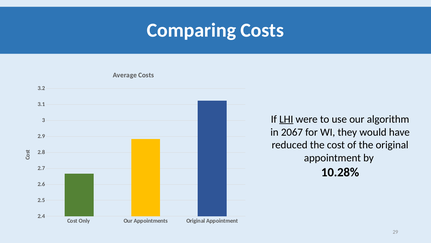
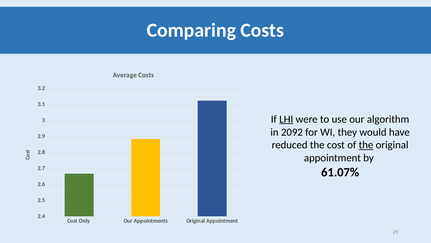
2067: 2067 -> 2092
the at (366, 145) underline: none -> present
10.28%: 10.28% -> 61.07%
